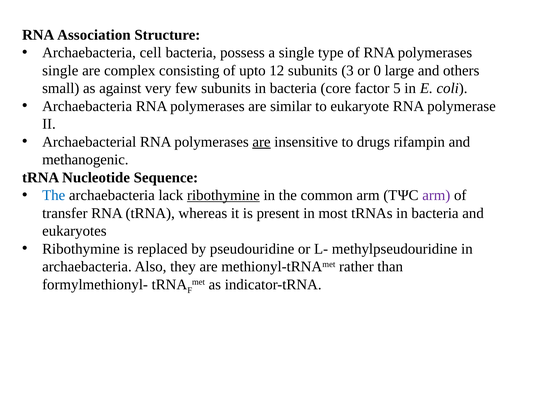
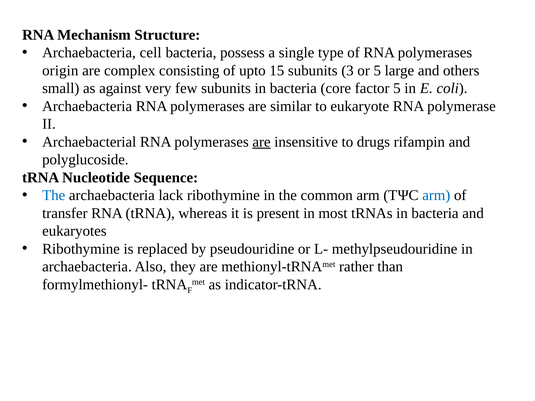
Association: Association -> Mechanism
single at (60, 71): single -> origin
12: 12 -> 15
or 0: 0 -> 5
methanogenic: methanogenic -> polyglucoside
ribothymine at (223, 195) underline: present -> none
arm at (436, 195) colour: purple -> blue
